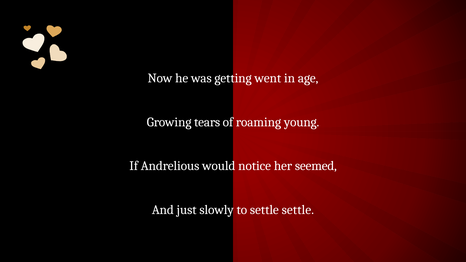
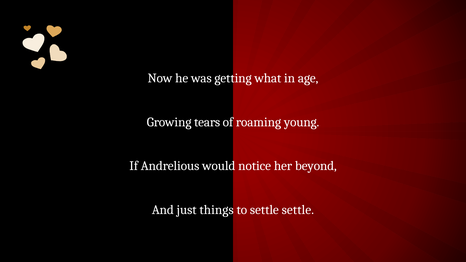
went: went -> what
seemed: seemed -> beyond
slowly: slowly -> things
